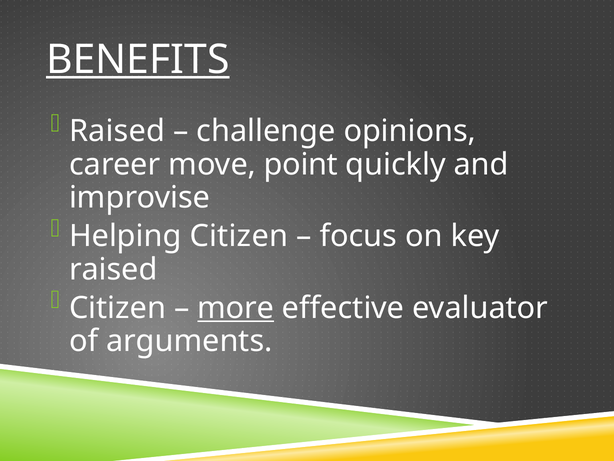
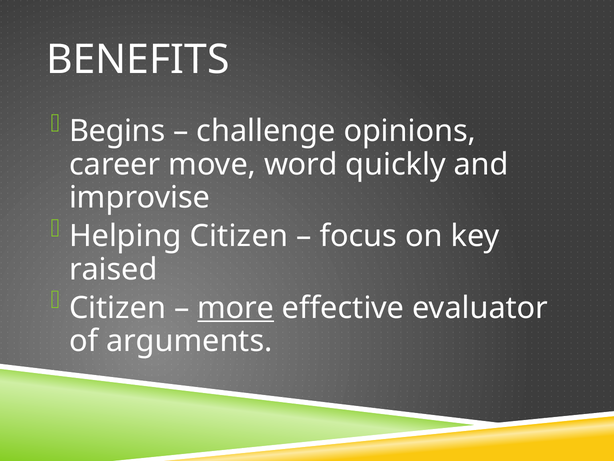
BENEFITS underline: present -> none
Raised at (117, 131): Raised -> Begins
point: point -> word
